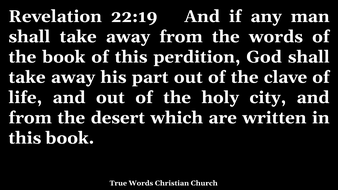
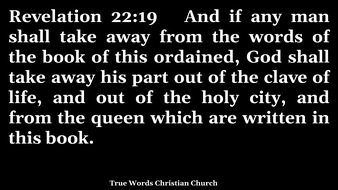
perdition: perdition -> ordained
desert: desert -> queen
